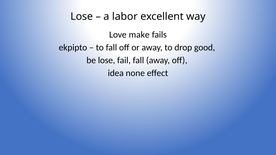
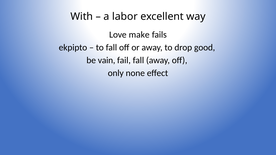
Lose at (82, 17): Lose -> With
be lose: lose -> vain
idea: idea -> only
